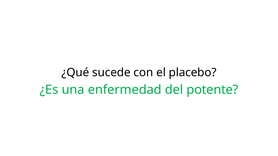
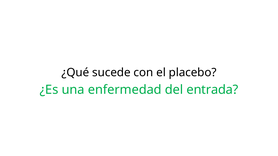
potente: potente -> entrada
